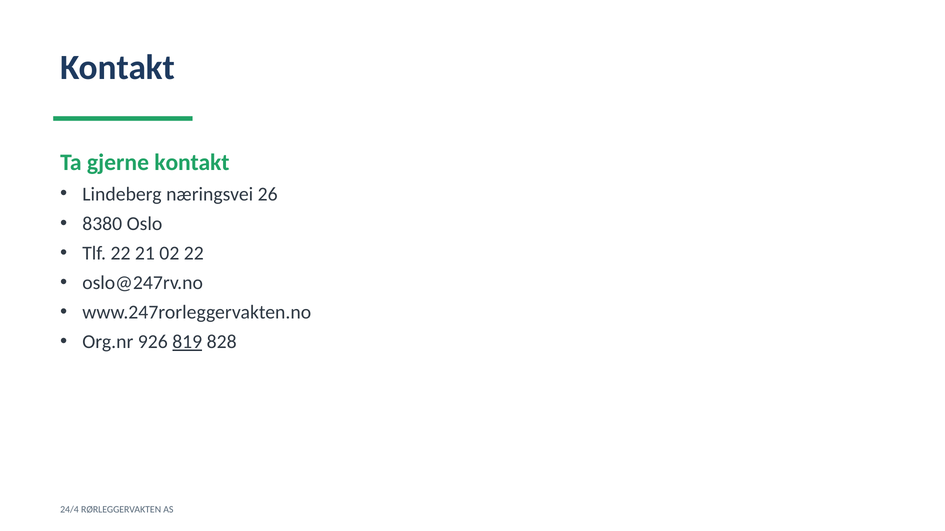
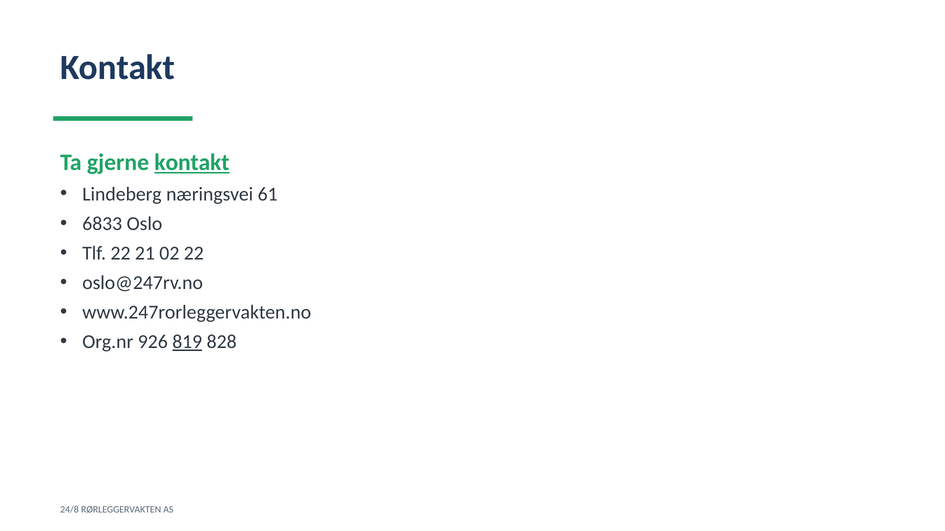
kontakt at (192, 163) underline: none -> present
26: 26 -> 61
8380: 8380 -> 6833
24/4: 24/4 -> 24/8
